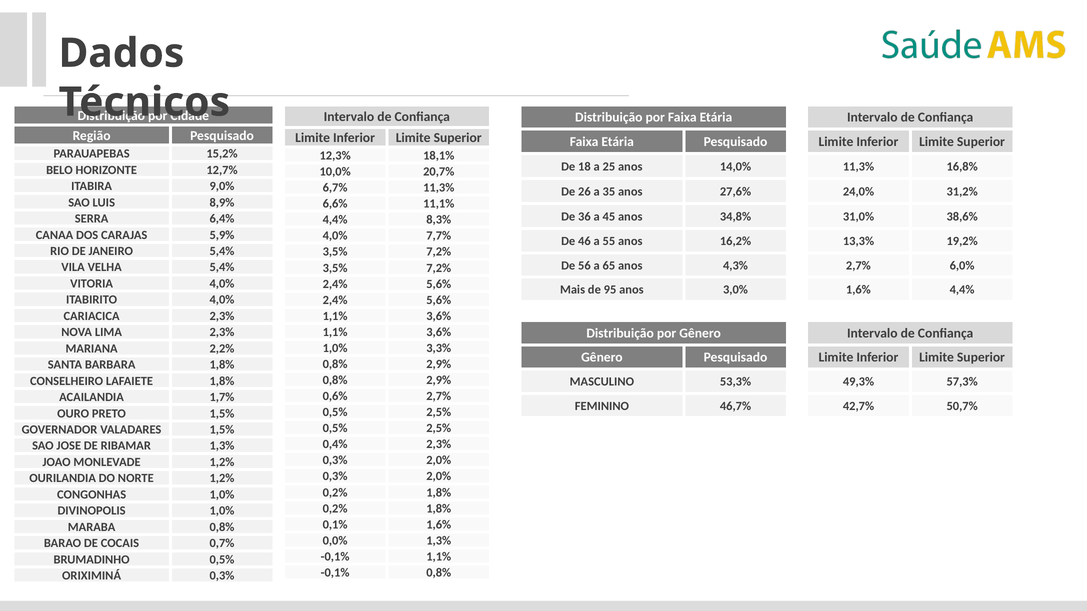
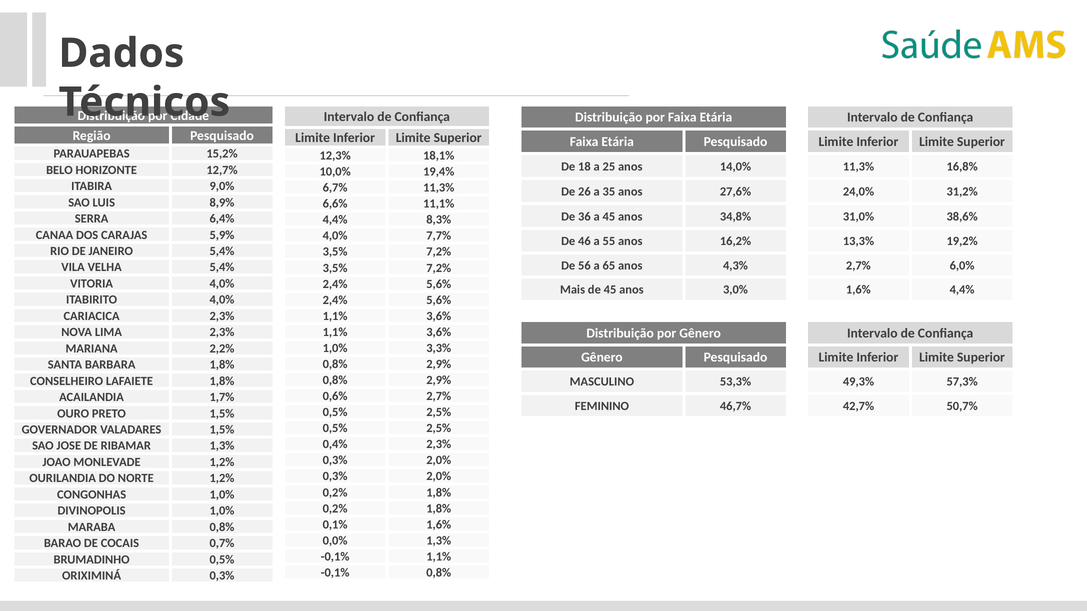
20,7%: 20,7% -> 19,4%
de 95: 95 -> 45
